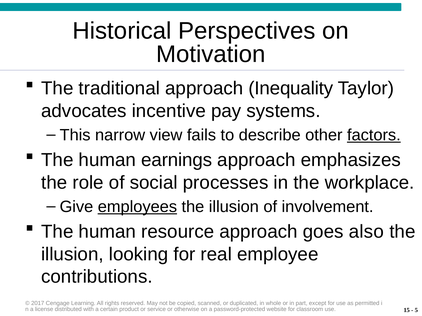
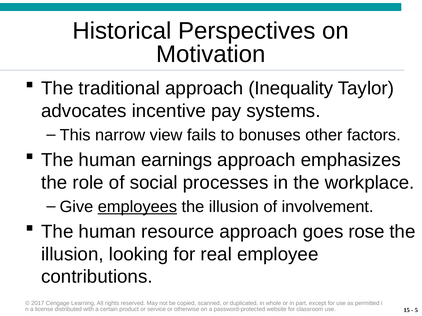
describe: describe -> bonuses
factors underline: present -> none
also: also -> rose
